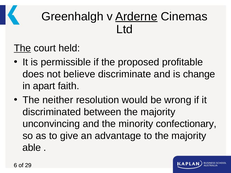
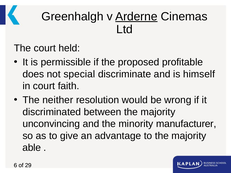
The at (22, 48) underline: present -> none
believe: believe -> special
change: change -> himself
in apart: apart -> court
confectionary: confectionary -> manufacturer
